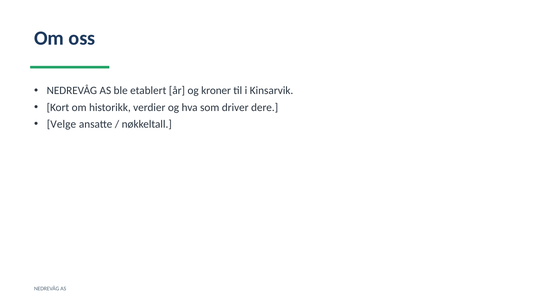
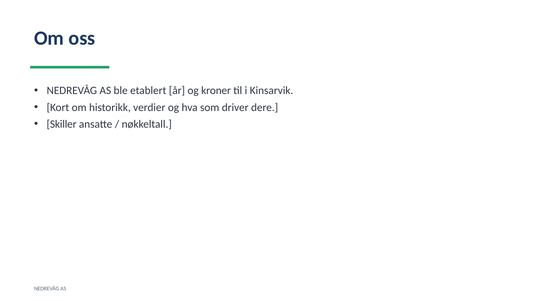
Velge: Velge -> Skiller
